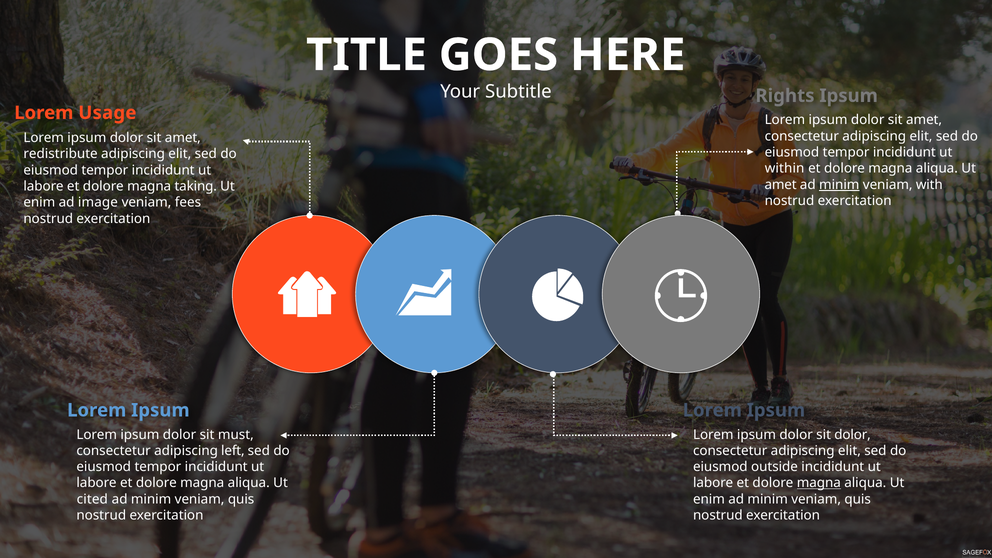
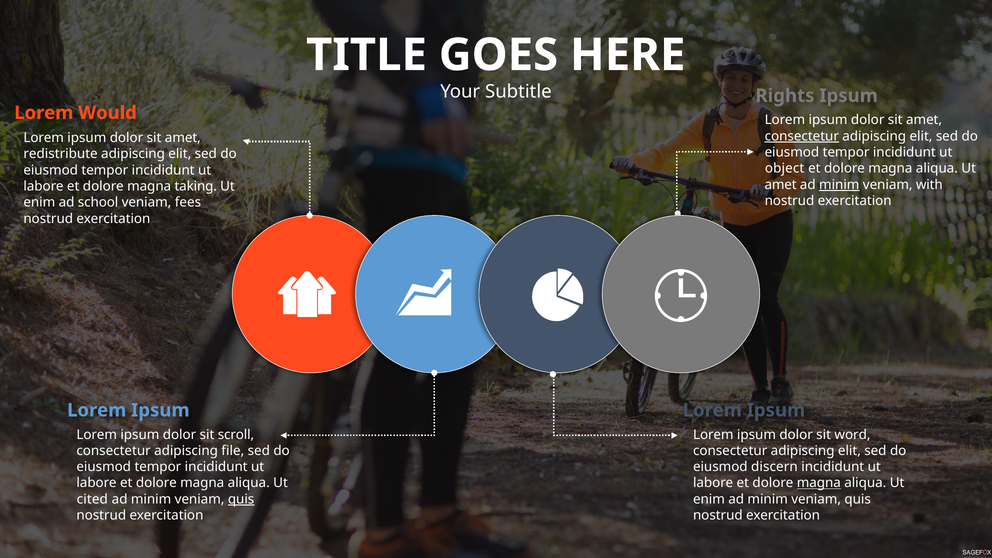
Usage: Usage -> Would
consectetur at (802, 136) underline: none -> present
within: within -> object
image: image -> school
must: must -> scroll
sit dolor: dolor -> word
left: left -> file
outside: outside -> discern
quis at (241, 499) underline: none -> present
